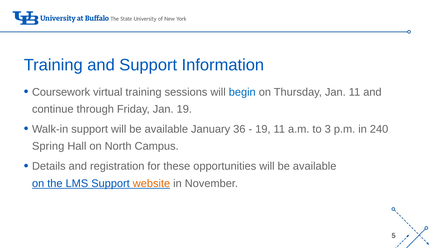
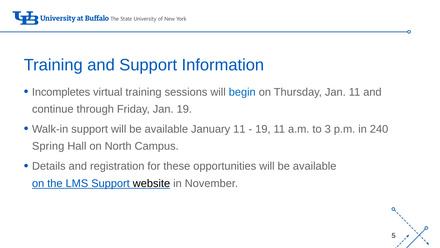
Coursework: Coursework -> Incompletes
January 36: 36 -> 11
website colour: orange -> black
